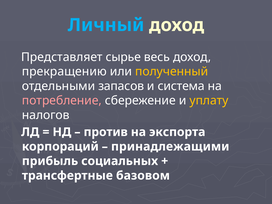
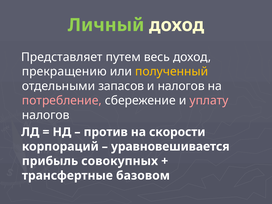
Личный colour: light blue -> light green
сырье: сырье -> путем
и система: система -> налогов
уплату colour: yellow -> pink
экспорта: экспорта -> скорости
принадлежащими: принадлежащими -> уравновешивается
социальных: социальных -> совокупных
